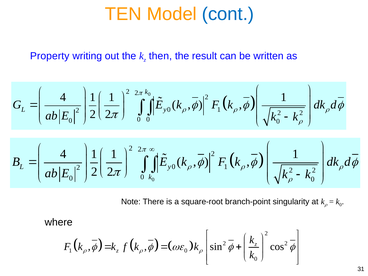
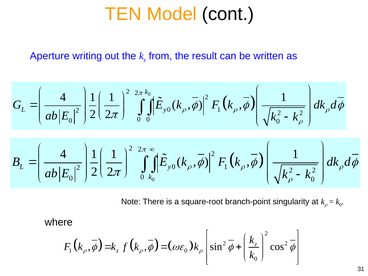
cont colour: blue -> black
Property: Property -> Aperture
then: then -> from
